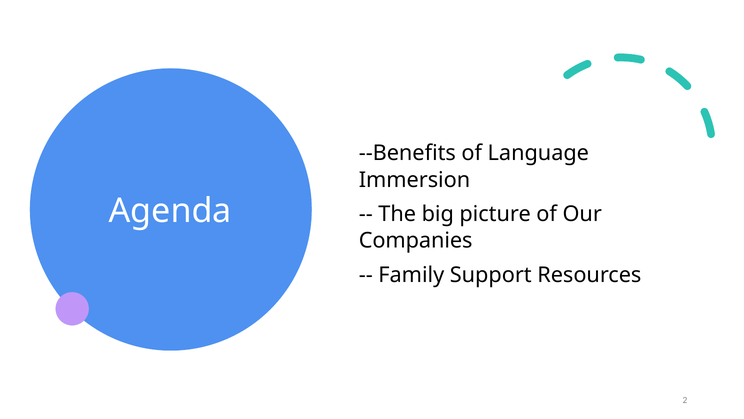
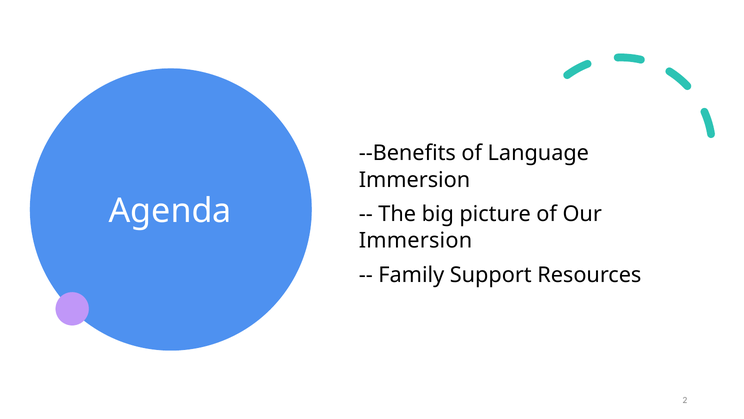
Companies at (416, 240): Companies -> Immersion
